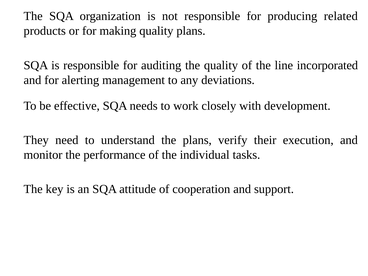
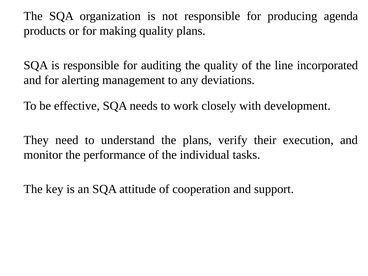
related: related -> agenda
